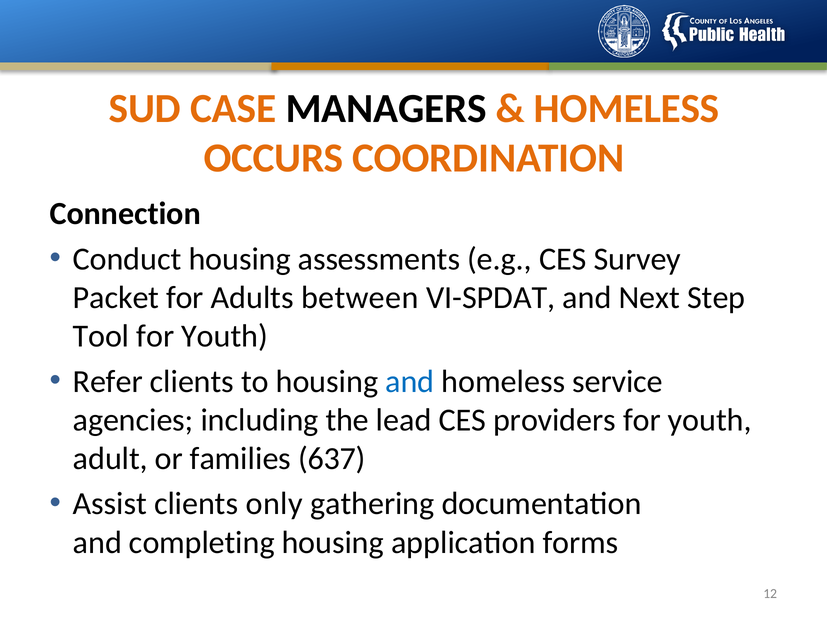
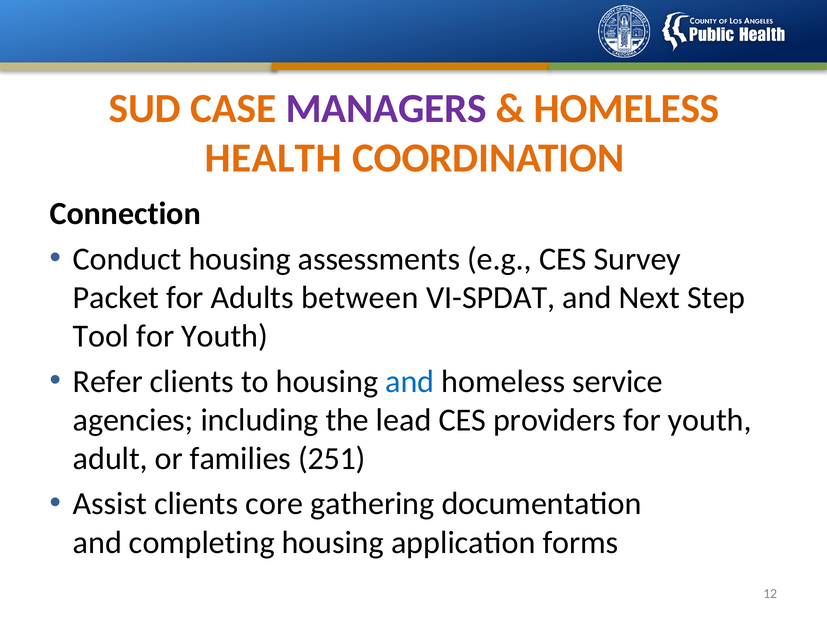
MANAGERS colour: black -> purple
OCCURS: OCCURS -> HEALTH
637: 637 -> 251
only: only -> core
